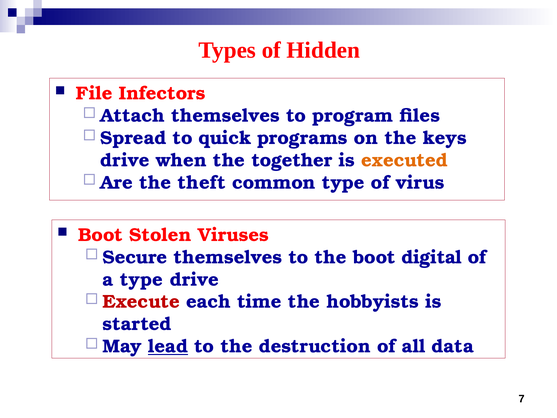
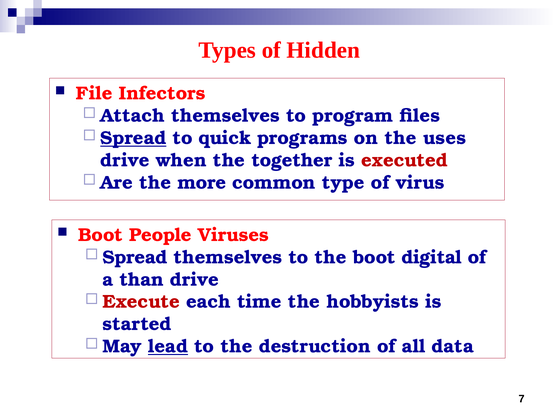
Spread at (133, 138) underline: none -> present
keys: keys -> uses
executed colour: orange -> red
theft: theft -> more
Stolen: Stolen -> People
Secure at (135, 257): Secure -> Spread
a type: type -> than
